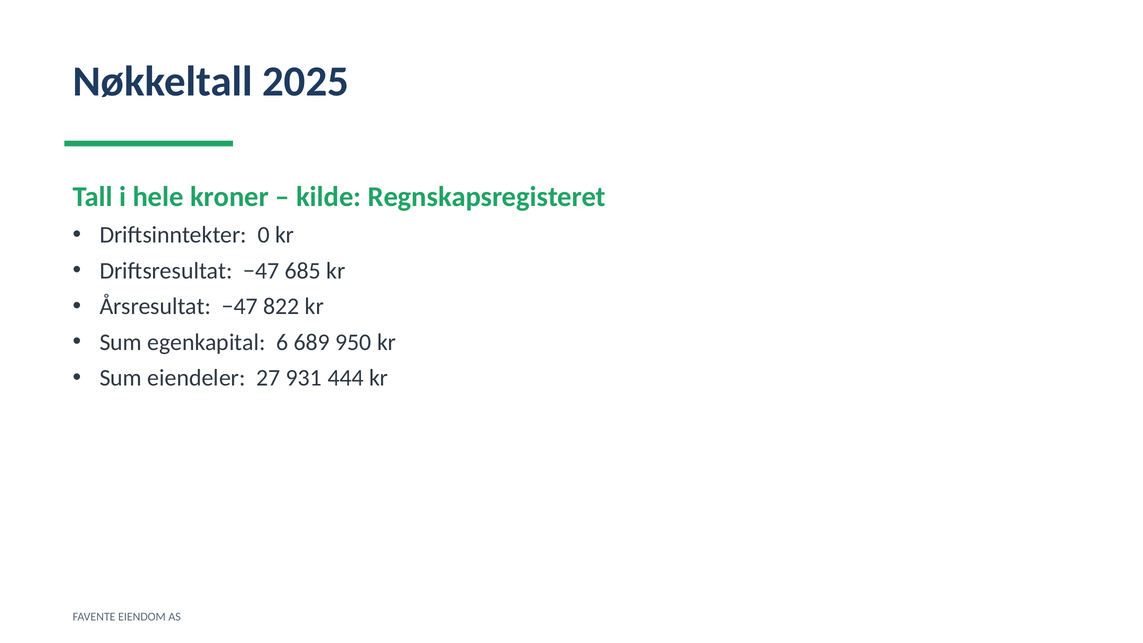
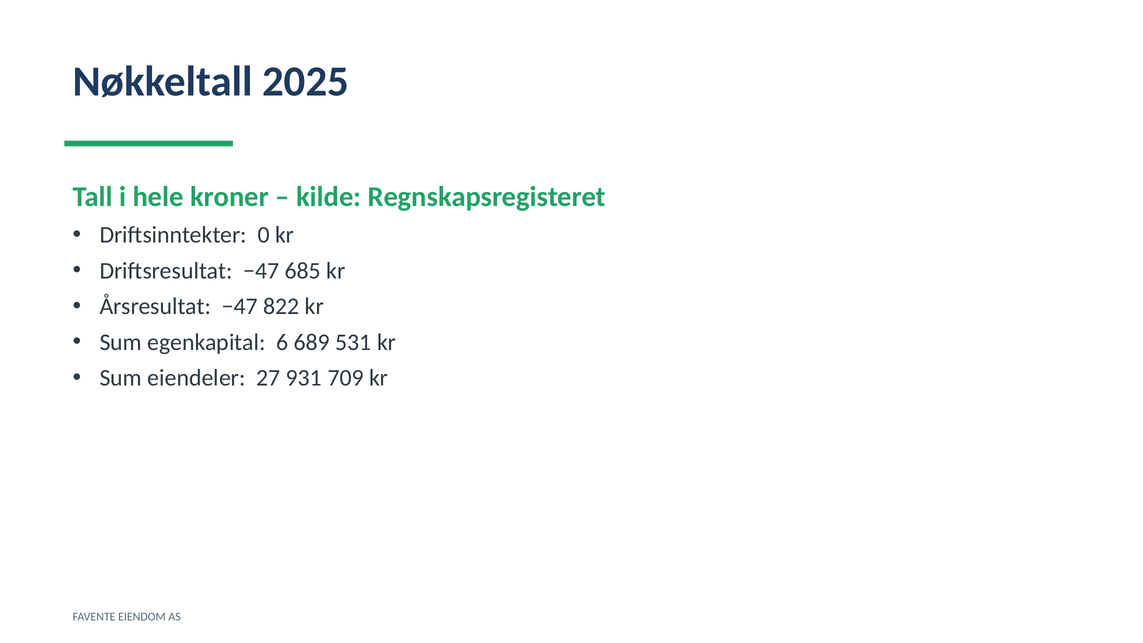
950: 950 -> 531
444: 444 -> 709
